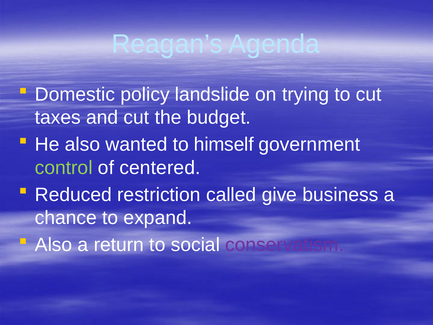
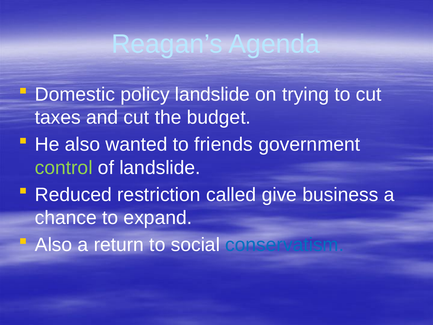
himself: himself -> friends
of centered: centered -> landslide
conservatism colour: purple -> blue
